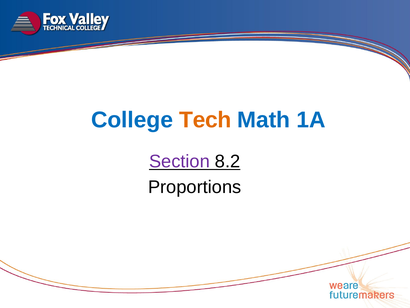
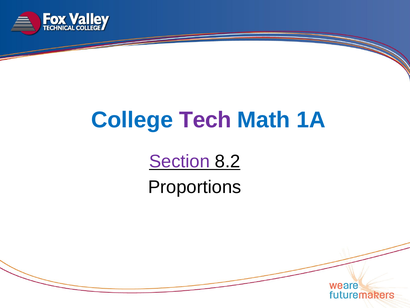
Tech colour: orange -> purple
